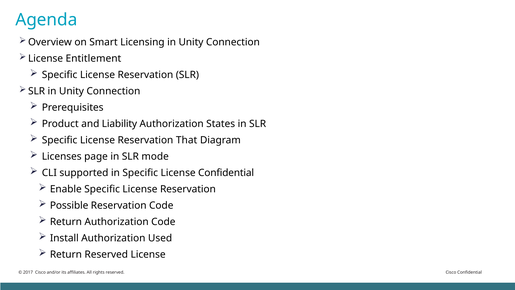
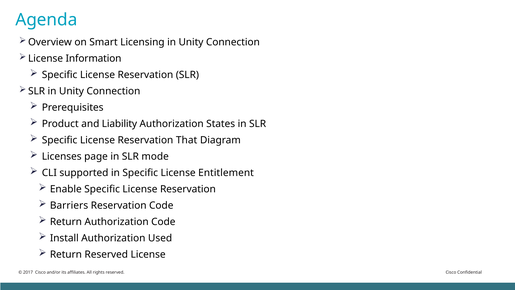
Entitlement: Entitlement -> Information
License Confidential: Confidential -> Entitlement
Possible: Possible -> Barriers
